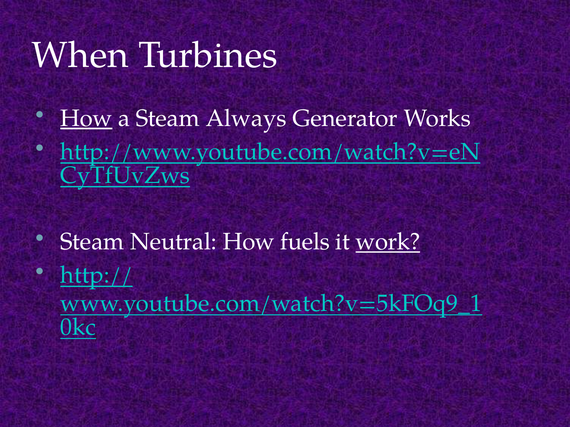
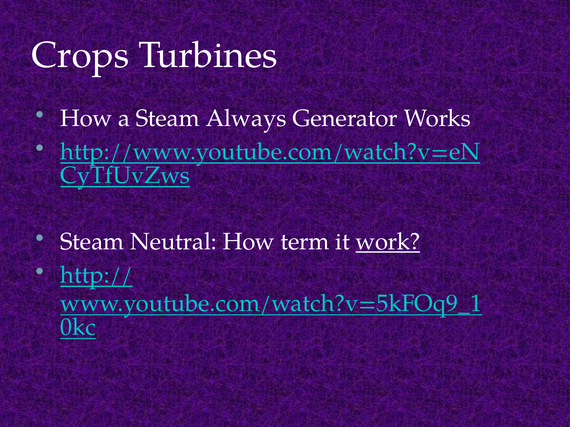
When: When -> Crops
How at (86, 118) underline: present -> none
fuels: fuels -> term
